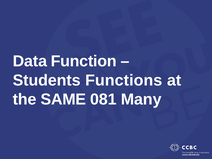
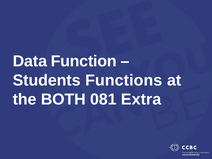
SAME: SAME -> BOTH
Many: Many -> Extra
